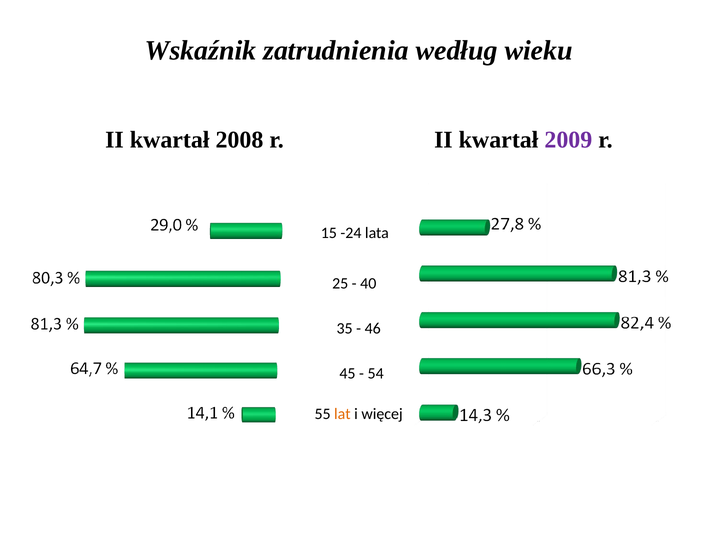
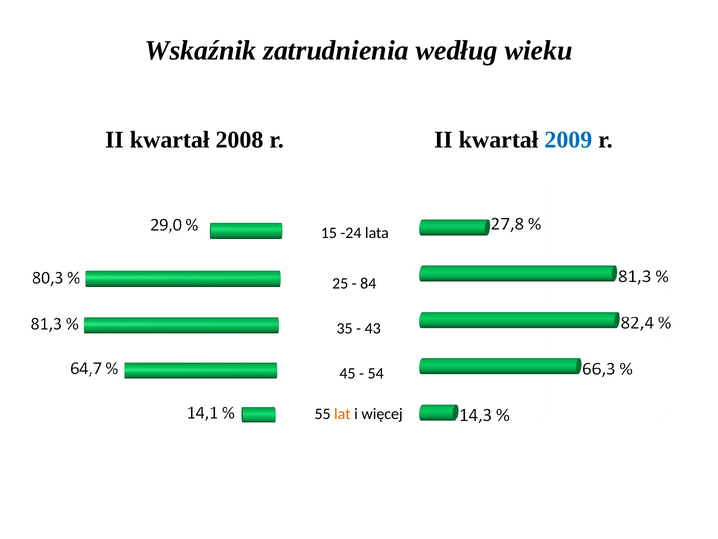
2009 colour: purple -> blue
40: 40 -> 84
46: 46 -> 43
